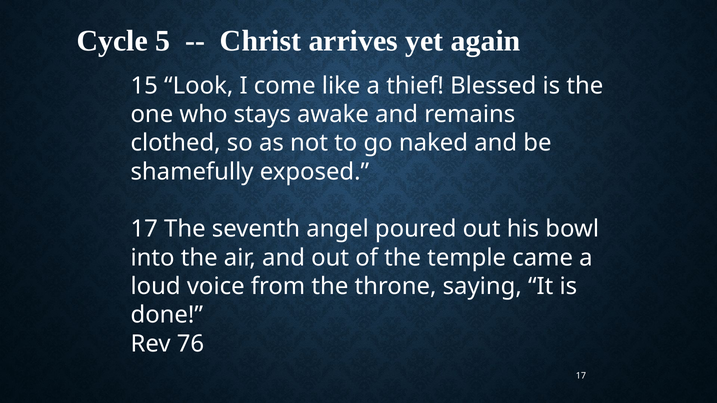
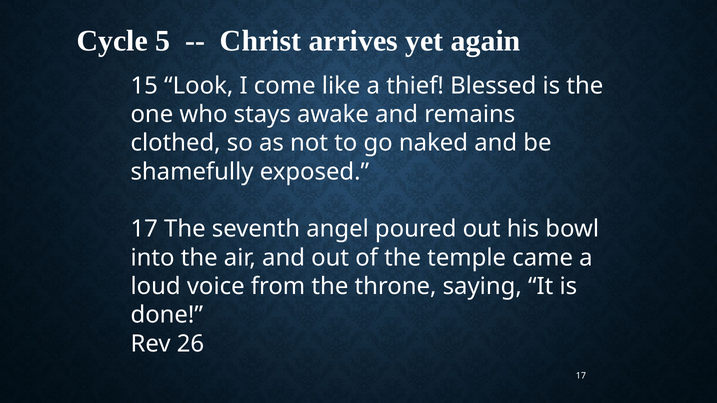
76: 76 -> 26
